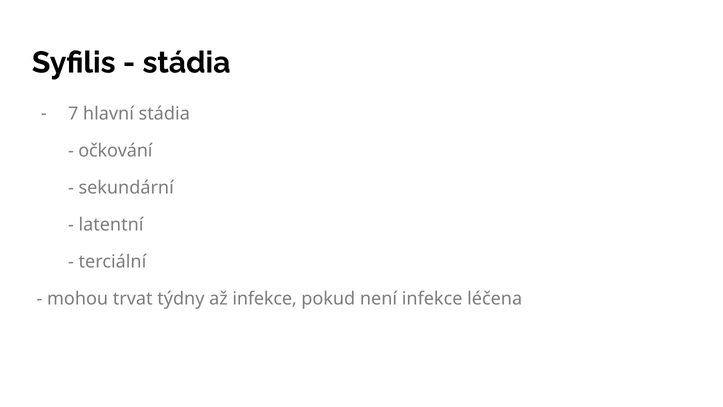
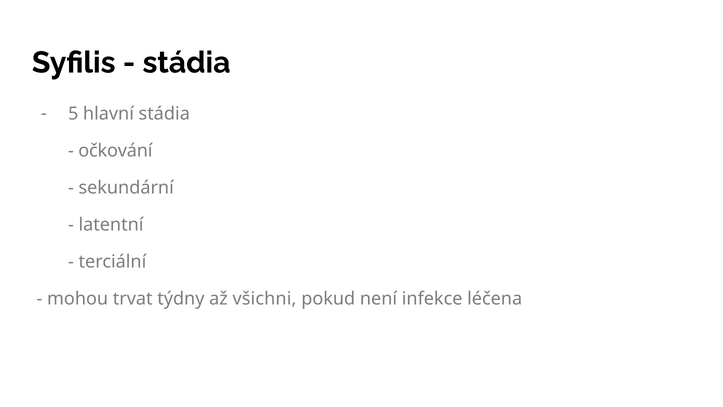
7: 7 -> 5
až infekce: infekce -> všichni
